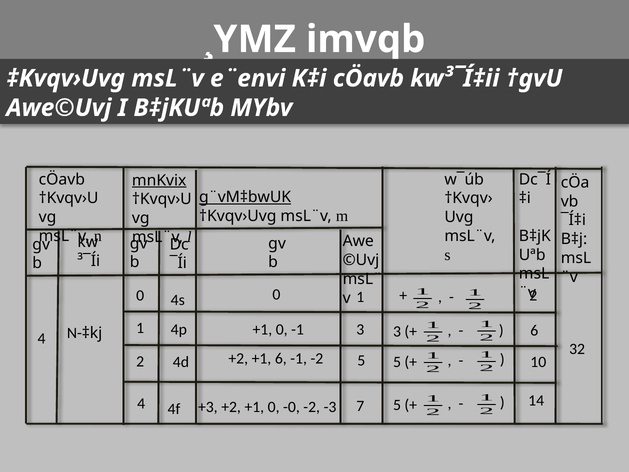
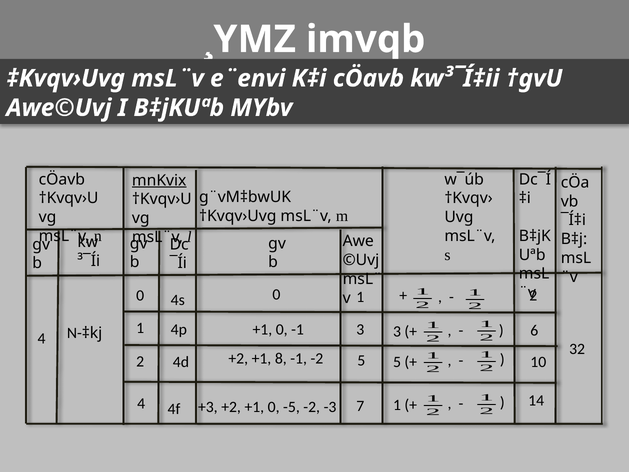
g¨vM‡bwUK underline: present -> none
+1 6: 6 -> 8
-0: -0 -> -5
7 5: 5 -> 1
